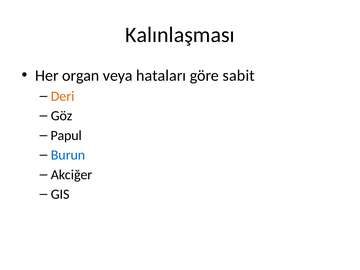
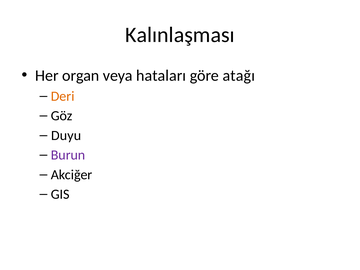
sabit: sabit -> atağı
Papul: Papul -> Duyu
Burun colour: blue -> purple
